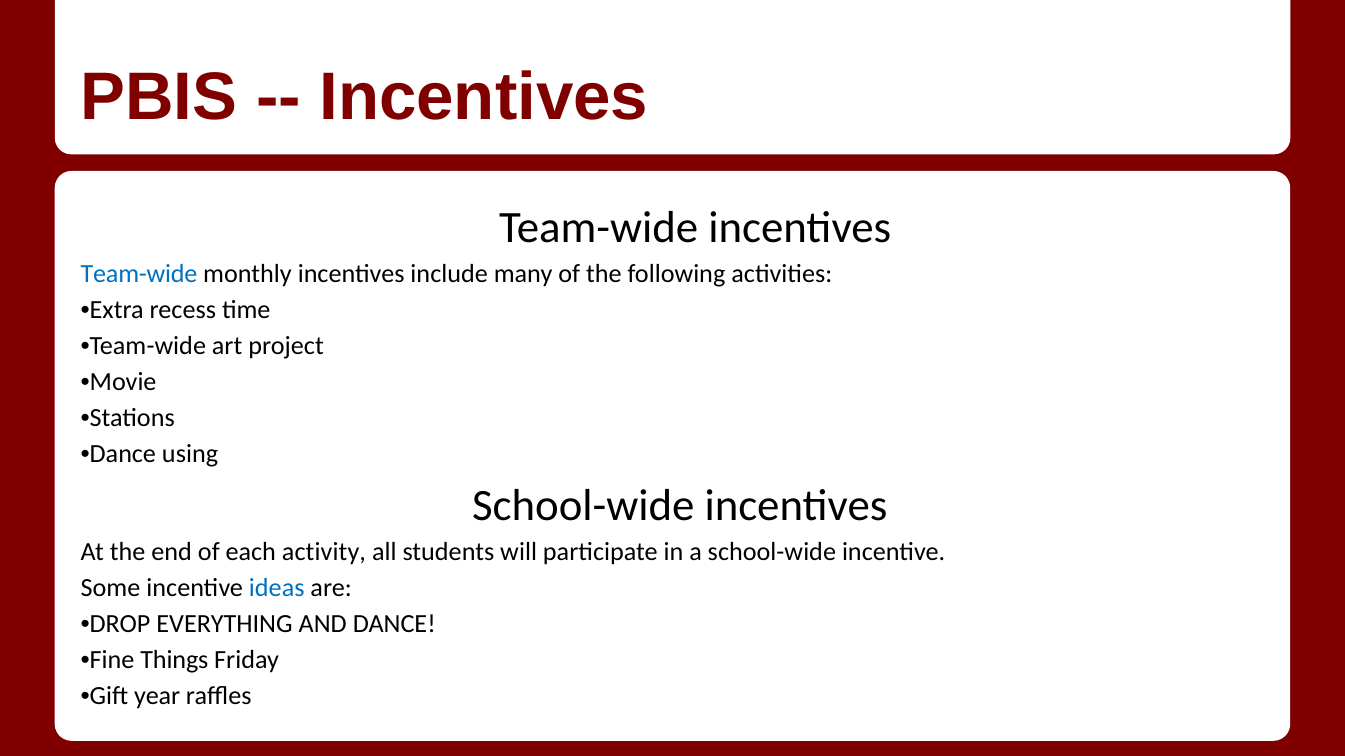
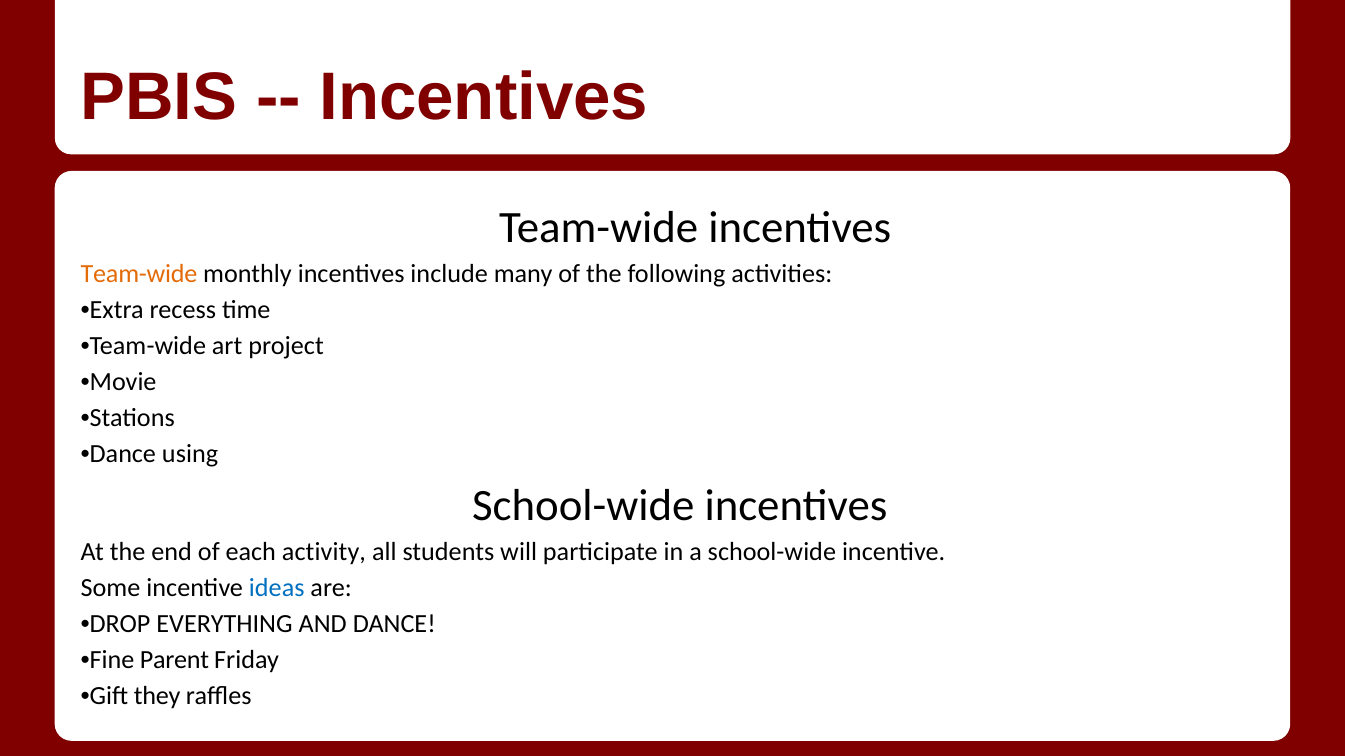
Team-wide at (139, 274) colour: blue -> orange
Things: Things -> Parent
year: year -> they
